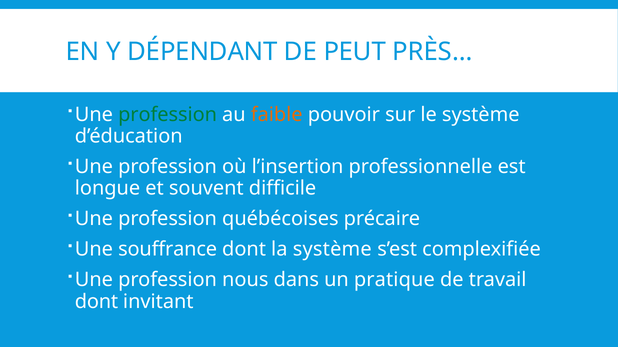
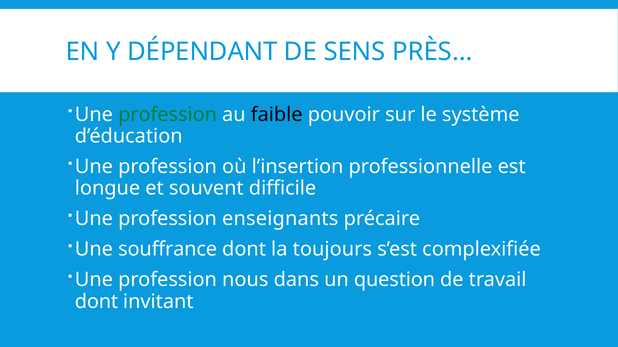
PEUT: PEUT -> SENS
faible colour: orange -> black
québécoises: québécoises -> enseignants
la système: système -> toujours
pratique: pratique -> question
